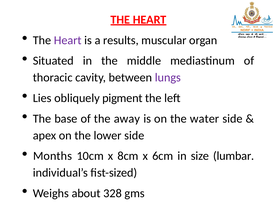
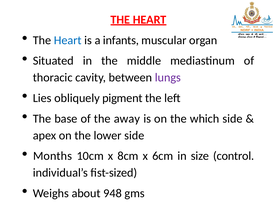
Heart at (68, 40) colour: purple -> blue
results: results -> infants
water: water -> which
lumbar: lumbar -> control
328: 328 -> 948
